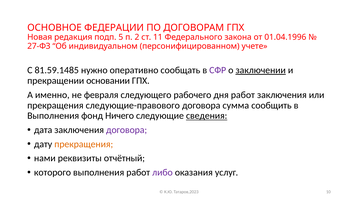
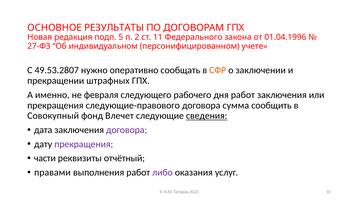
ФЕДЕРАЦИИ: ФЕДЕРАЦИИ -> РЕЗУЛЬТАТЫ
81.59.1485: 81.59.1485 -> 49.53.2807
СФР colour: purple -> orange
заключении underline: present -> none
основании: основании -> штрафных
Выполнения at (53, 116): Выполнения -> Совокупный
Ничего: Ничего -> Влечет
прекращения at (84, 144) colour: orange -> purple
нами: нами -> части
которого: которого -> правами
